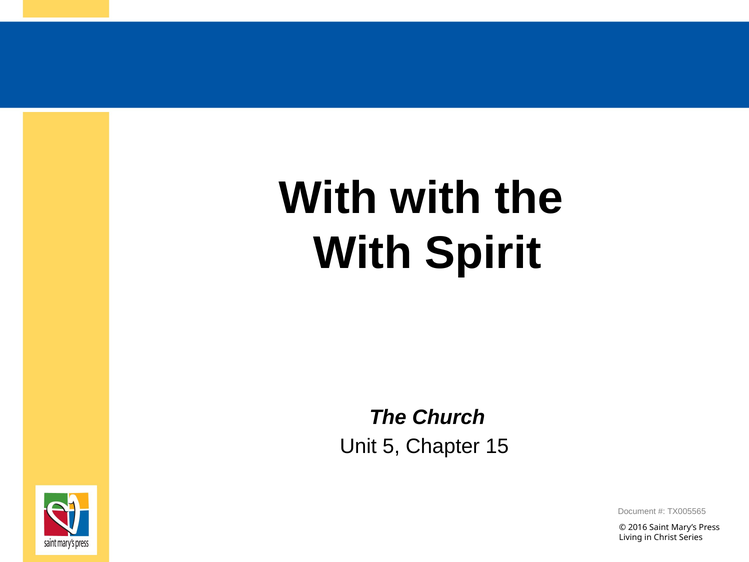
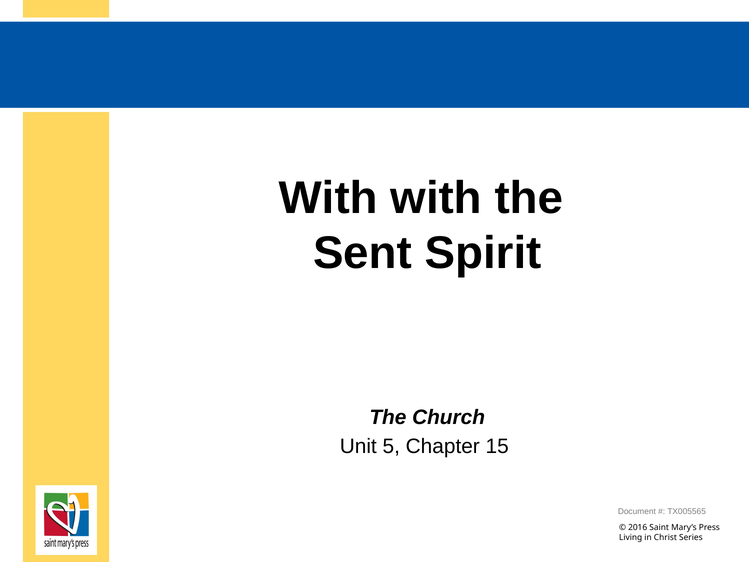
With at (363, 253): With -> Sent
